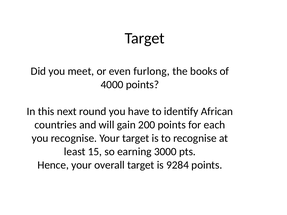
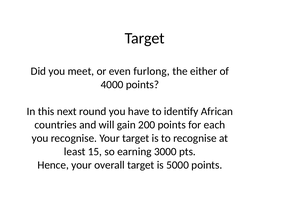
books: books -> either
9284: 9284 -> 5000
